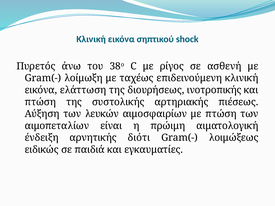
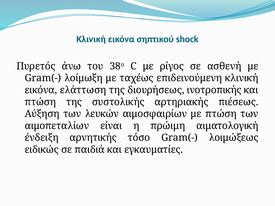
διότι: διότι -> τόσο
